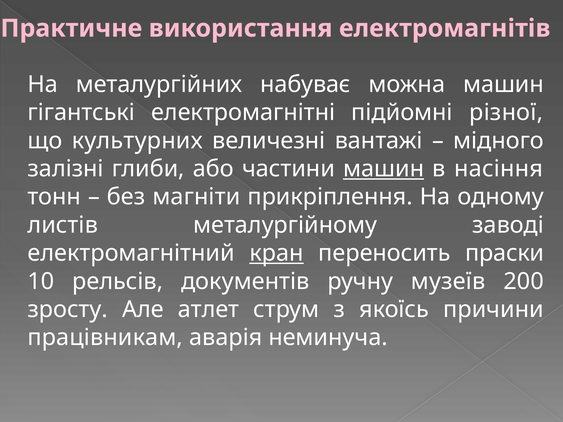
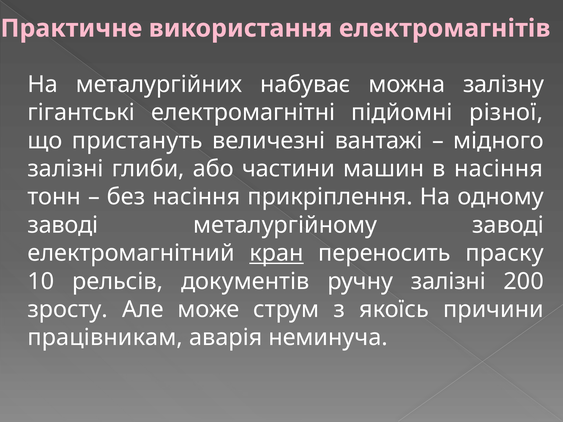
можна машин: машин -> залізну
культурних: культурних -> пристануть
машин at (384, 169) underline: present -> none
без магніти: магніти -> насіння
листів at (63, 225): листів -> заводі
праски: праски -> праску
ручну музеїв: музеїв -> залізні
атлет: атлет -> може
